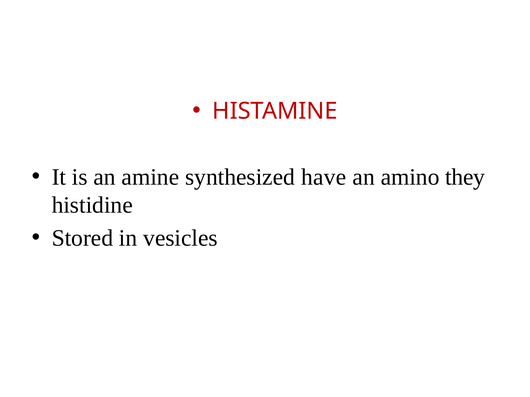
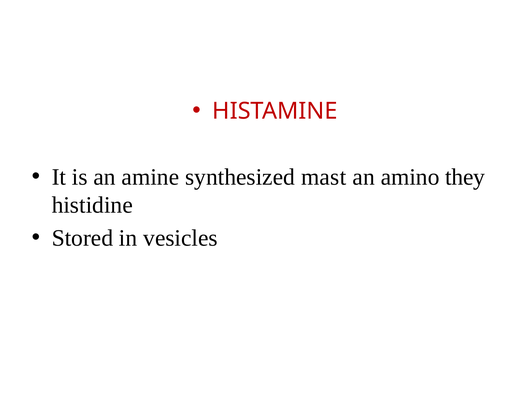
have: have -> mast
